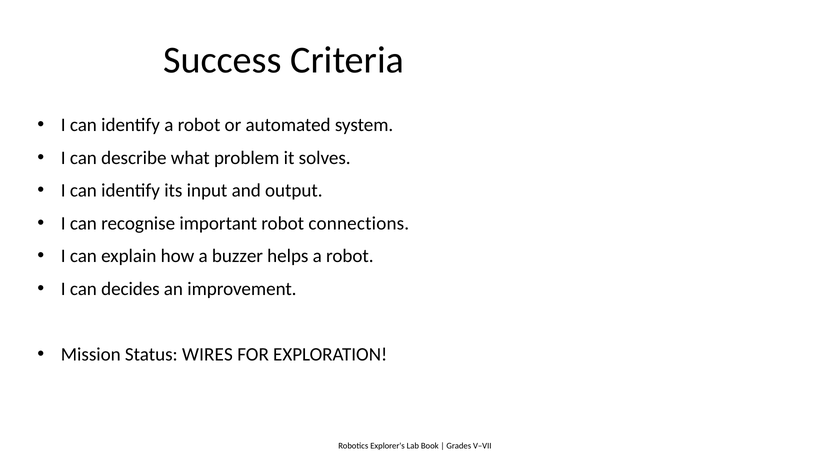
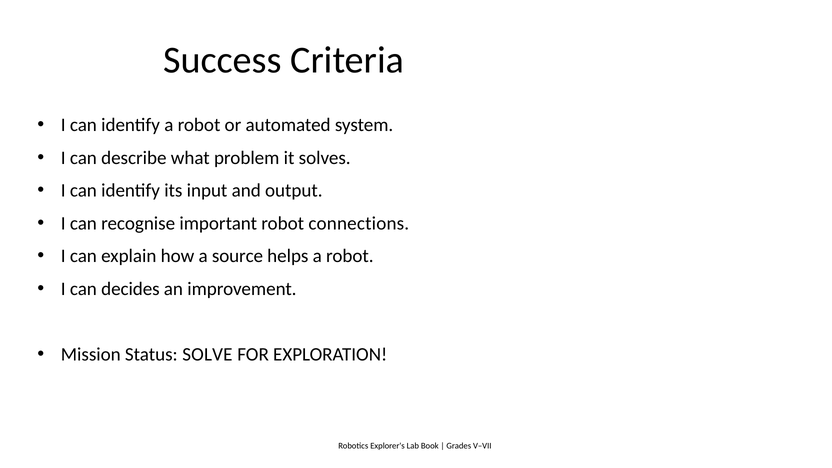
buzzer: buzzer -> source
WIRES: WIRES -> SOLVE
